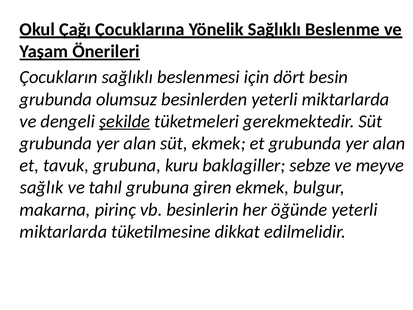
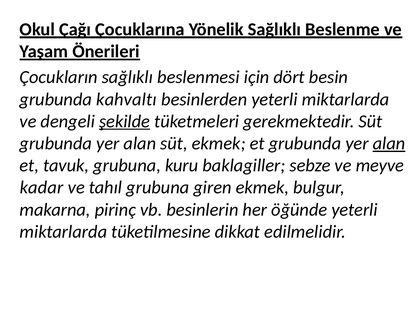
olumsuz: olumsuz -> kahvaltı
alan at (389, 143) underline: none -> present
sağlık: sağlık -> kadar
